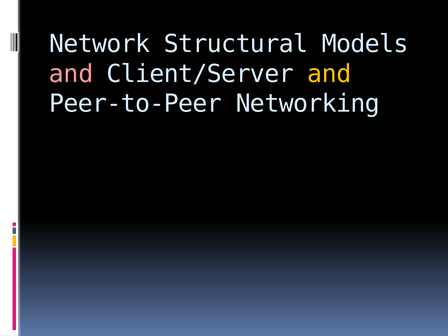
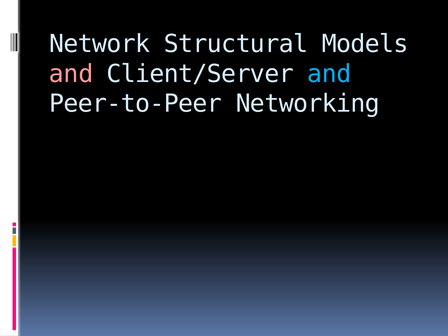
and at (329, 74) colour: yellow -> light blue
